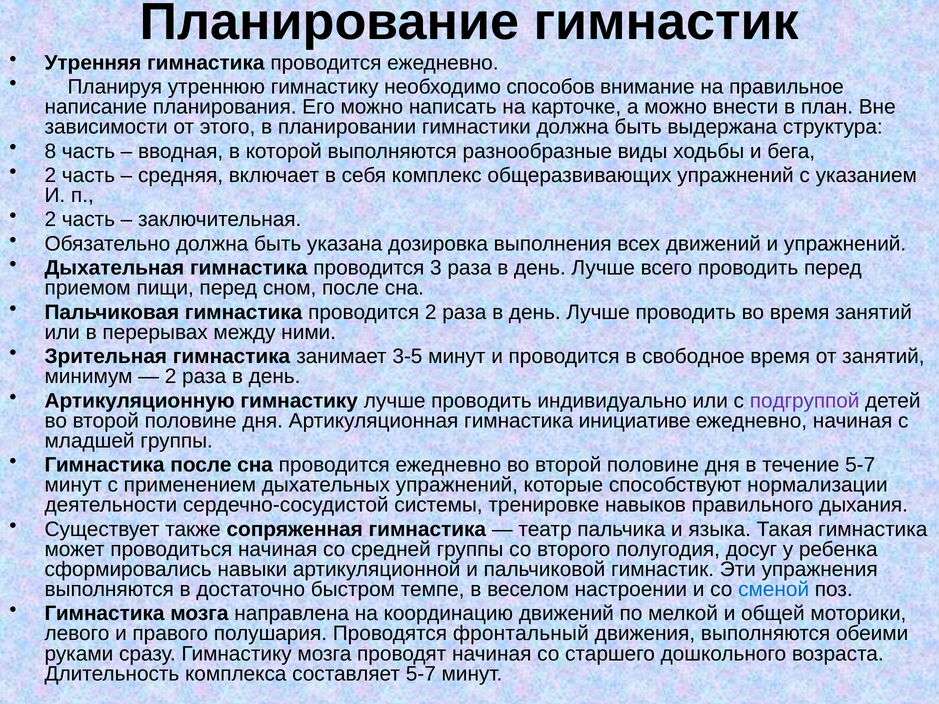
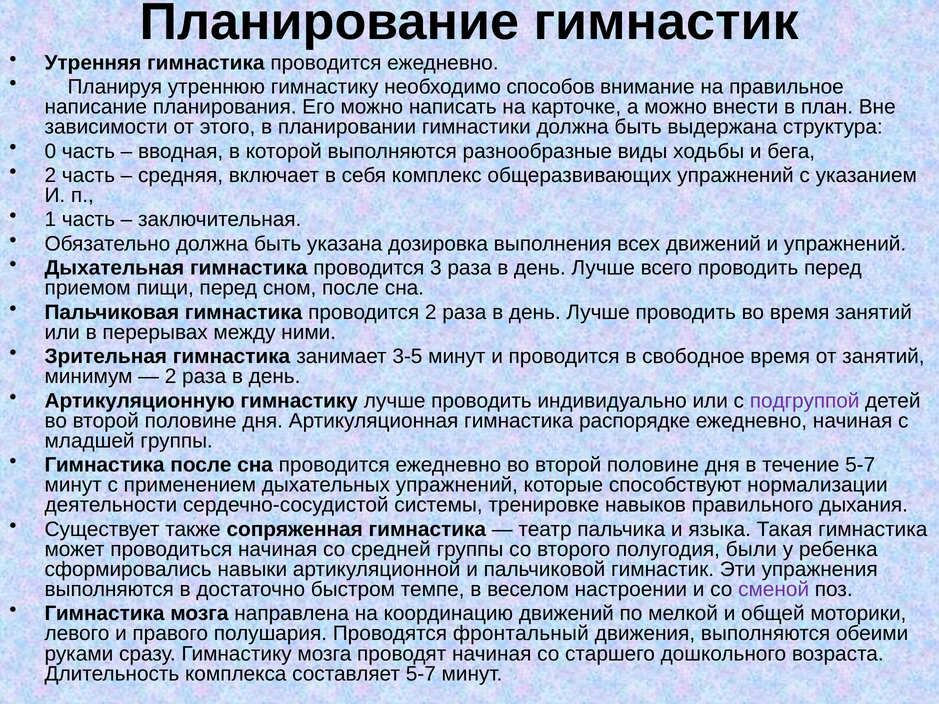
8: 8 -> 0
2 at (50, 220): 2 -> 1
инициативе: инициативе -> распорядке
досуг: досуг -> были
сменой colour: blue -> purple
